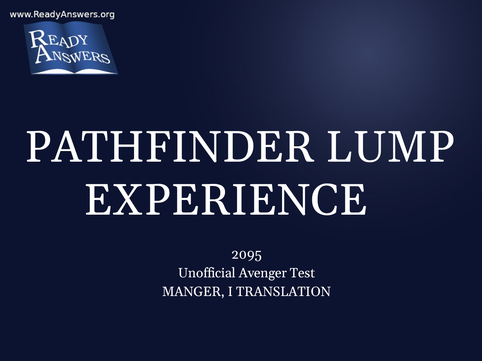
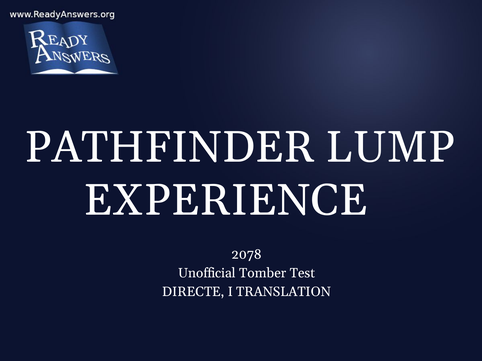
2095: 2095 -> 2078
Avenger: Avenger -> Tomber
MANGER: MANGER -> DIRECTE
